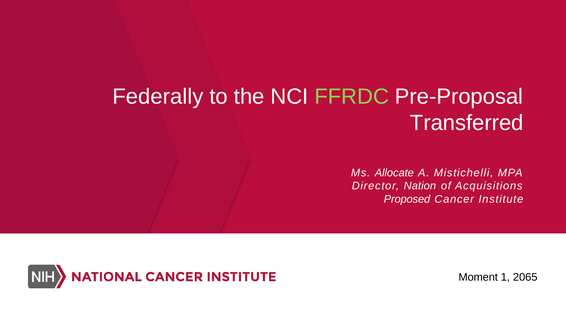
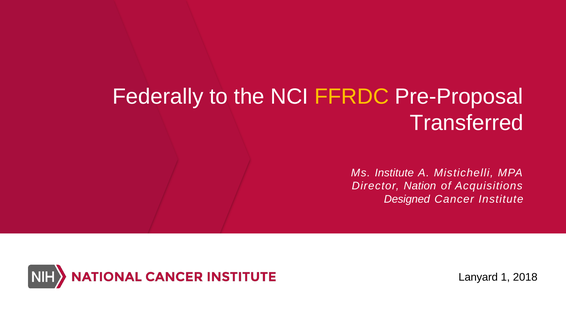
FFRDC colour: light green -> yellow
Ms Allocate: Allocate -> Institute
Proposed: Proposed -> Designed
Moment: Moment -> Lanyard
2065: 2065 -> 2018
